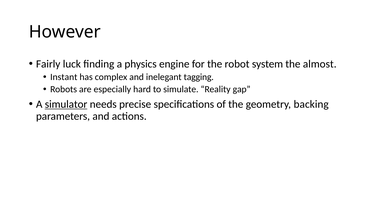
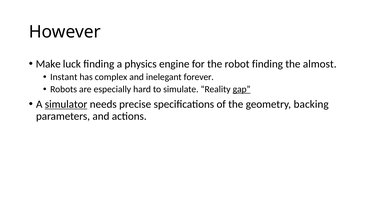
Fairly: Fairly -> Make
robot system: system -> finding
tagging: tagging -> forever
gap underline: none -> present
